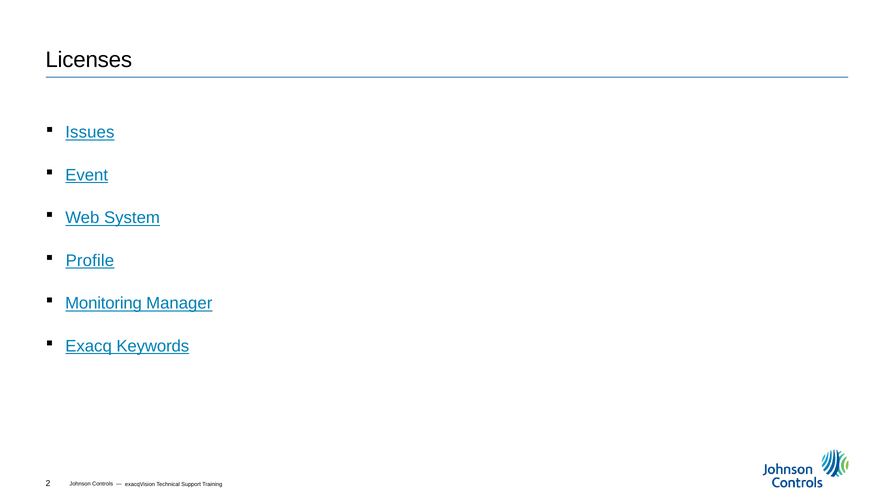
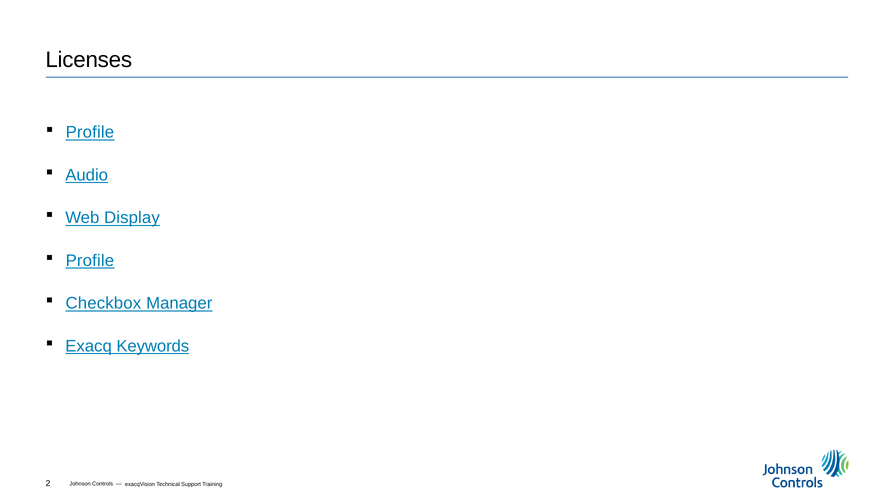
Issues at (90, 132): Issues -> Profile
Event: Event -> Audio
System: System -> Display
Monitoring: Monitoring -> Checkbox
